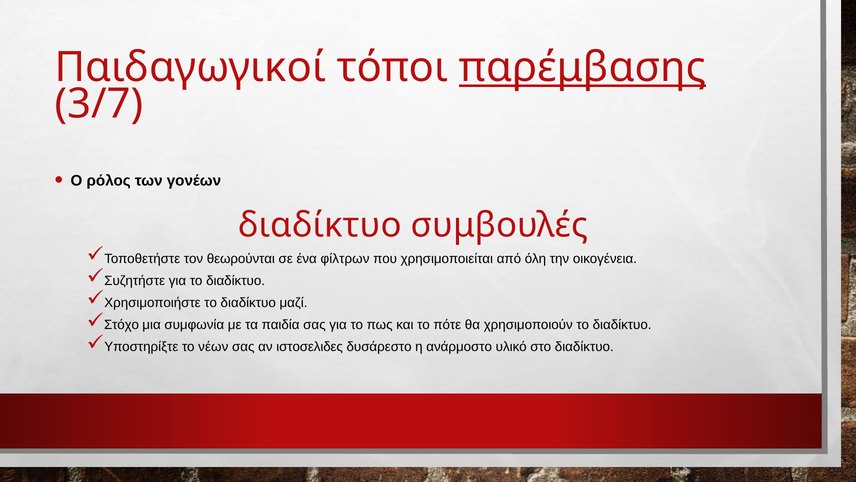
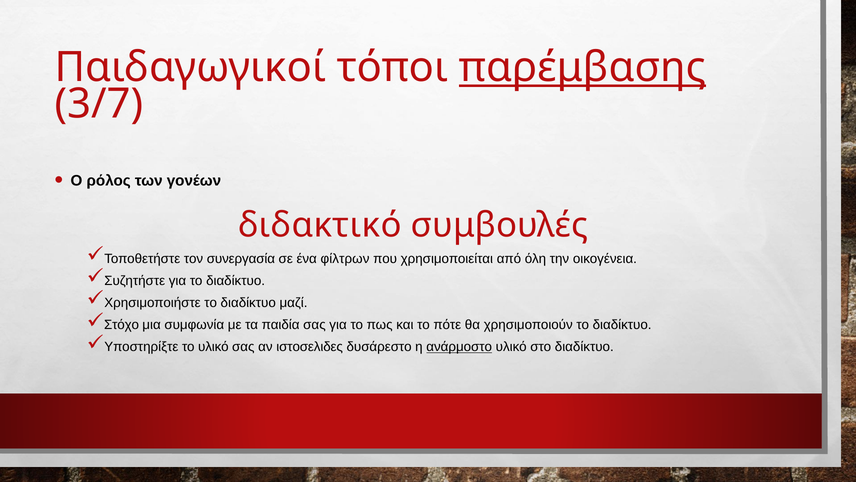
διαδίκτυο at (320, 225): διαδίκτυο -> διδακτικό
θεωρούνται: θεωρούνται -> συνεργασία
το νέων: νέων -> υλικό
ανάρμοστο underline: none -> present
